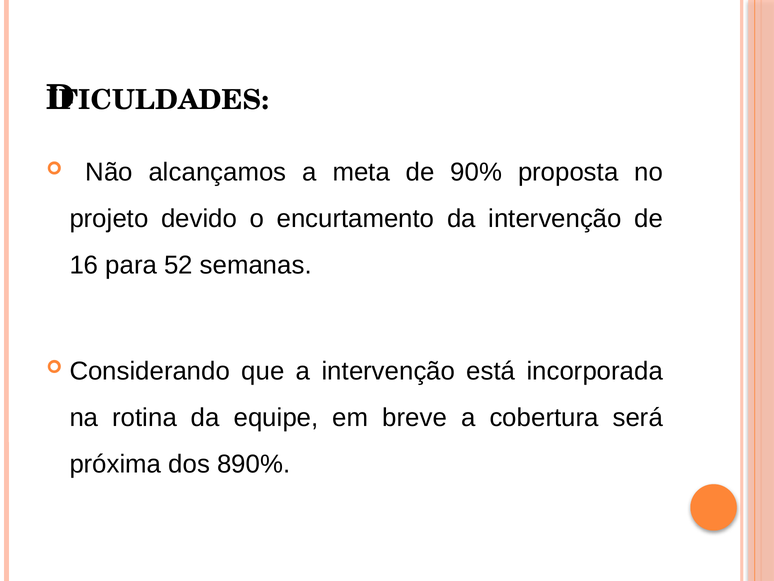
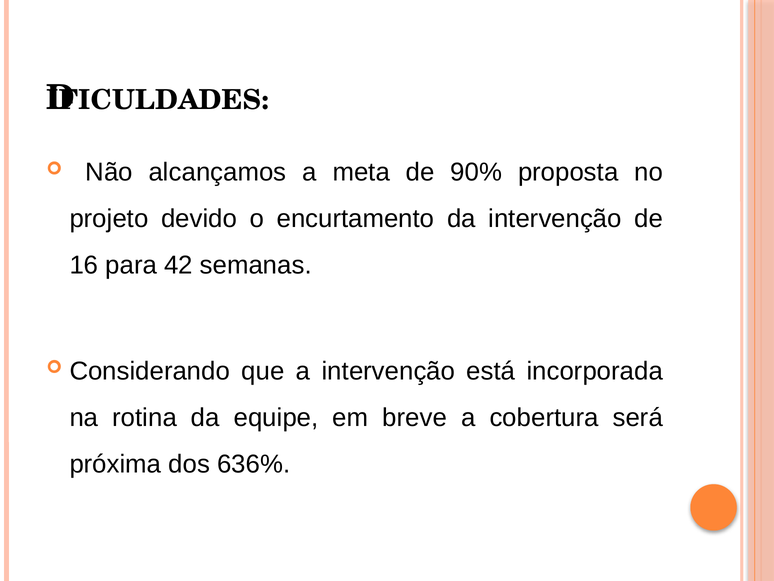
52: 52 -> 42
890%: 890% -> 636%
